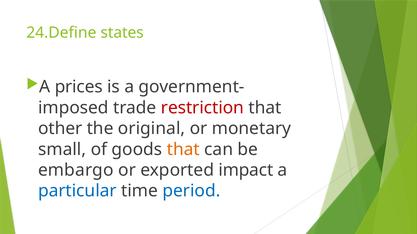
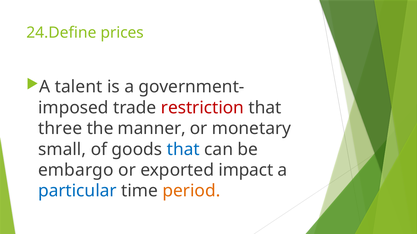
states: states -> prices
prices: prices -> talent
other: other -> three
original: original -> manner
that at (183, 150) colour: orange -> blue
period colour: blue -> orange
